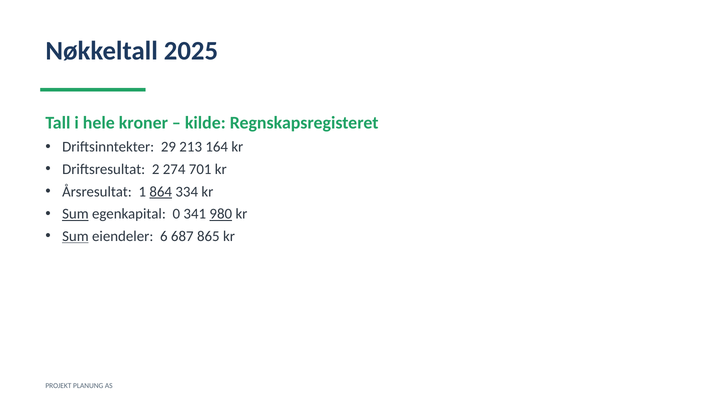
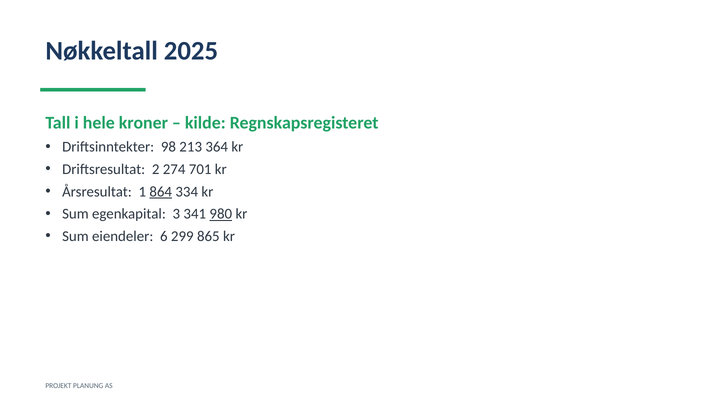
29: 29 -> 98
164: 164 -> 364
Sum at (75, 214) underline: present -> none
0: 0 -> 3
Sum at (75, 236) underline: present -> none
687: 687 -> 299
